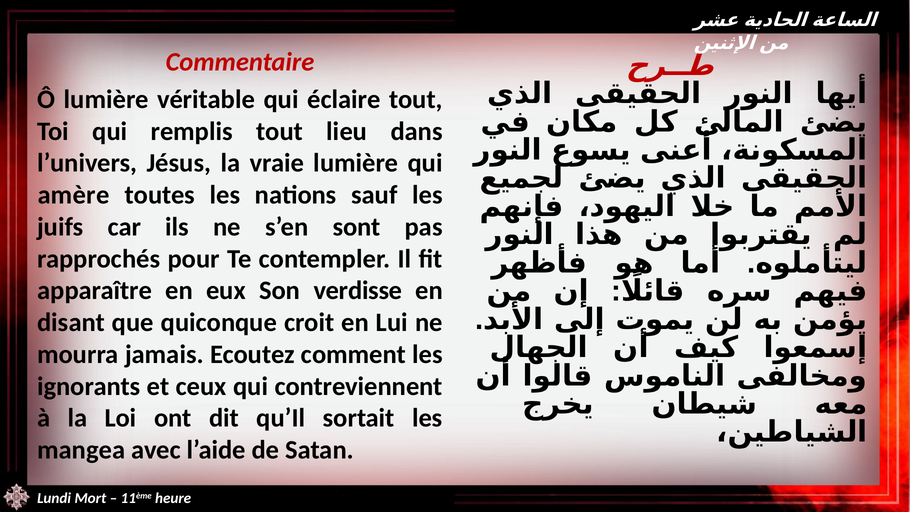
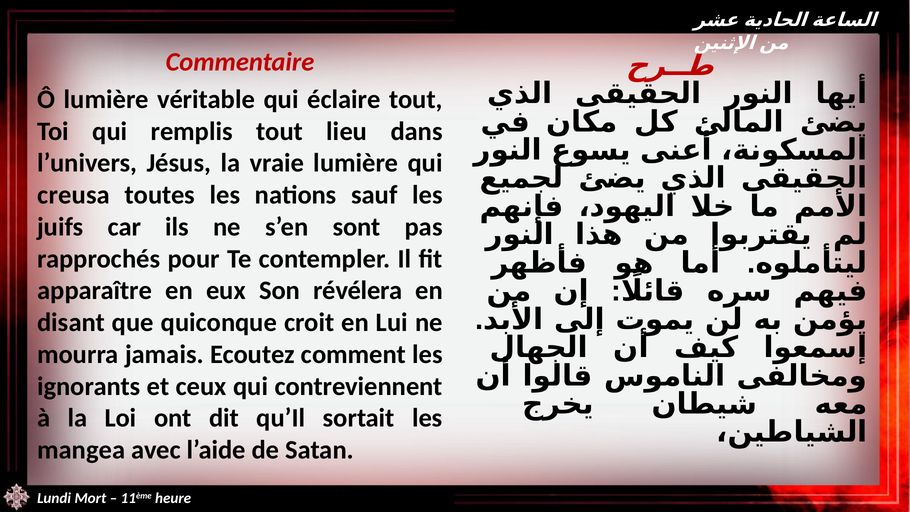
amère: amère -> creusa
verdisse: verdisse -> révélera
